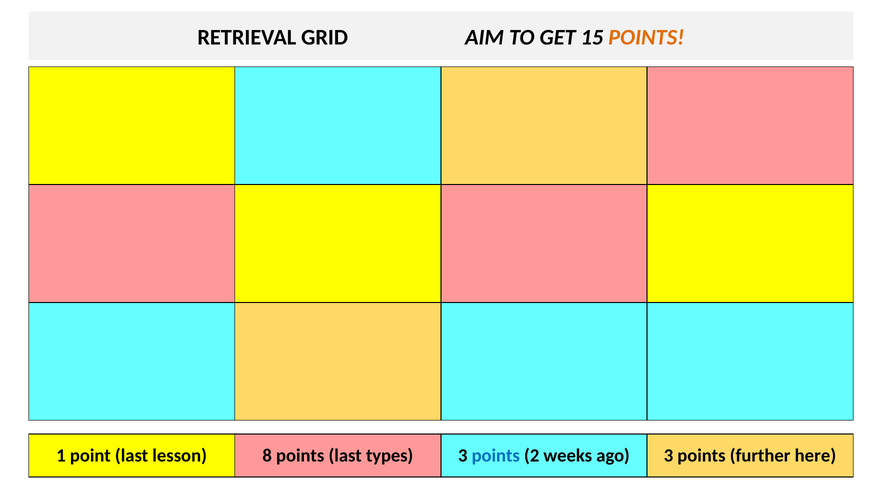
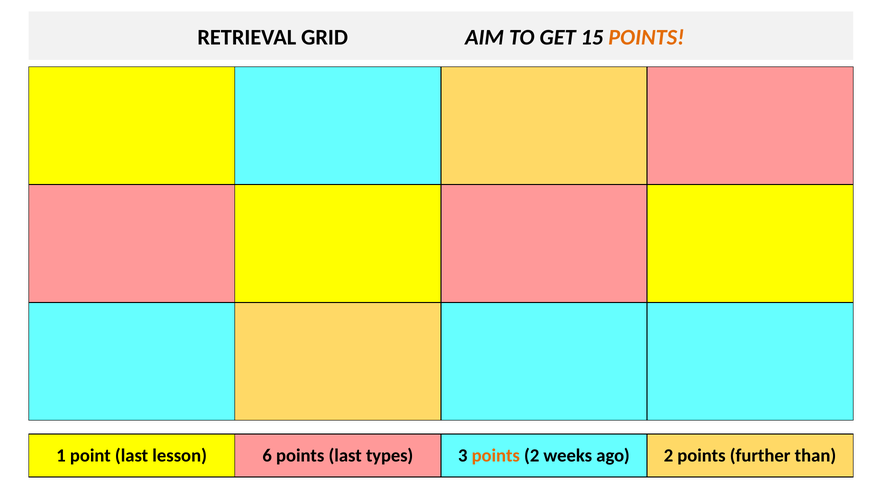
8: 8 -> 6
points at (496, 455) colour: blue -> orange
ago 3: 3 -> 2
here: here -> than
